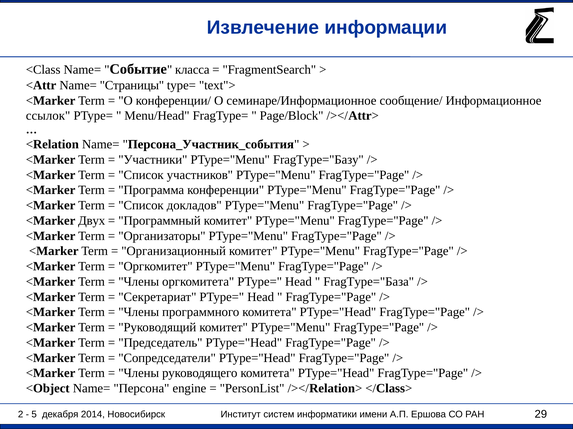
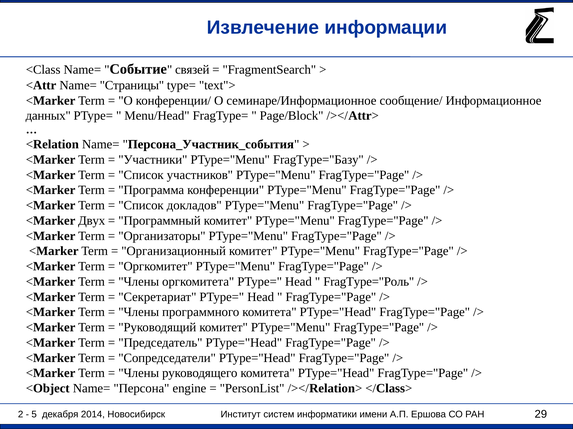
класса: класса -> связей
ссылок: ссылок -> данных
FragType="База: FragType="База -> FragType="Роль
